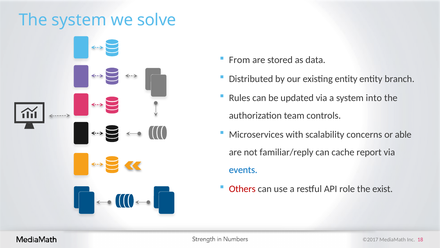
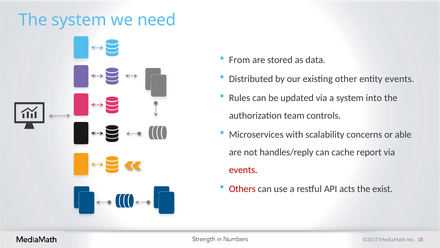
solve: solve -> need
existing entity: entity -> other
entity branch: branch -> events
familiar/reply: familiar/reply -> handles/reply
events at (243, 170) colour: blue -> red
role: role -> acts
